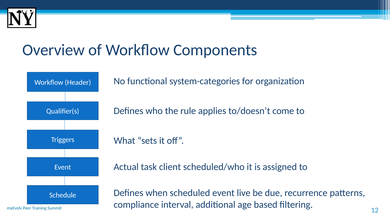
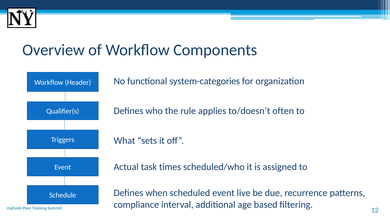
come: come -> often
client: client -> times
